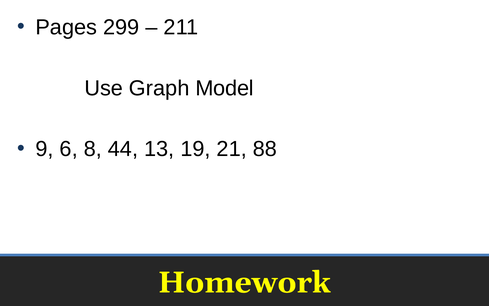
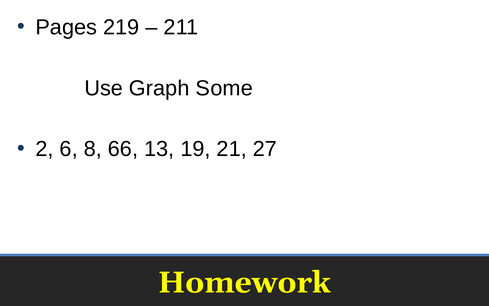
299: 299 -> 219
Model: Model -> Some
9: 9 -> 2
44: 44 -> 66
88: 88 -> 27
